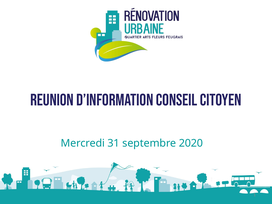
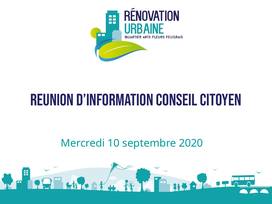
31: 31 -> 10
